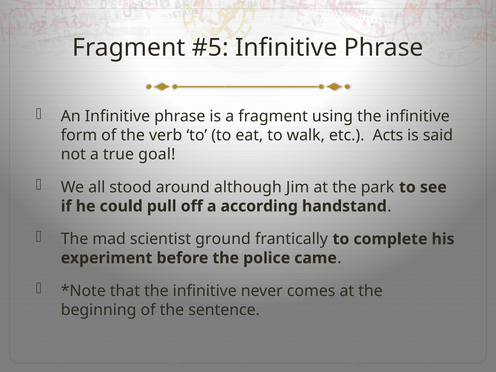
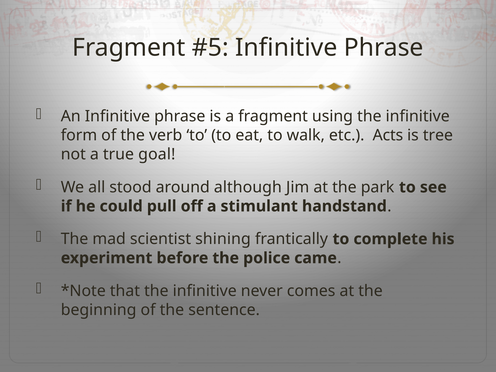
said: said -> tree
according: according -> stimulant
ground: ground -> shining
